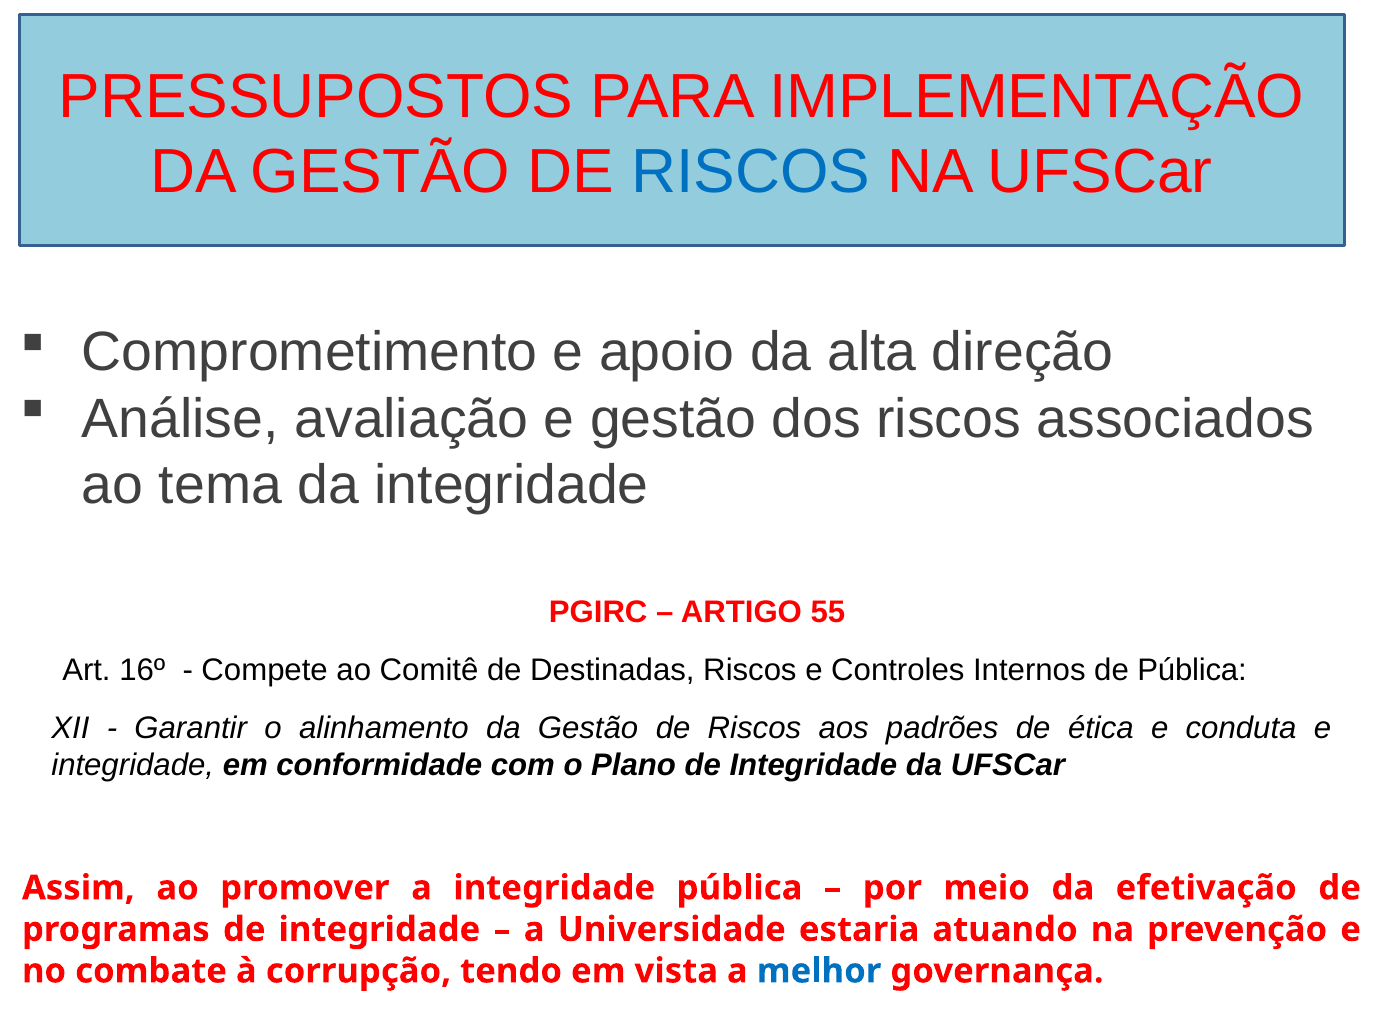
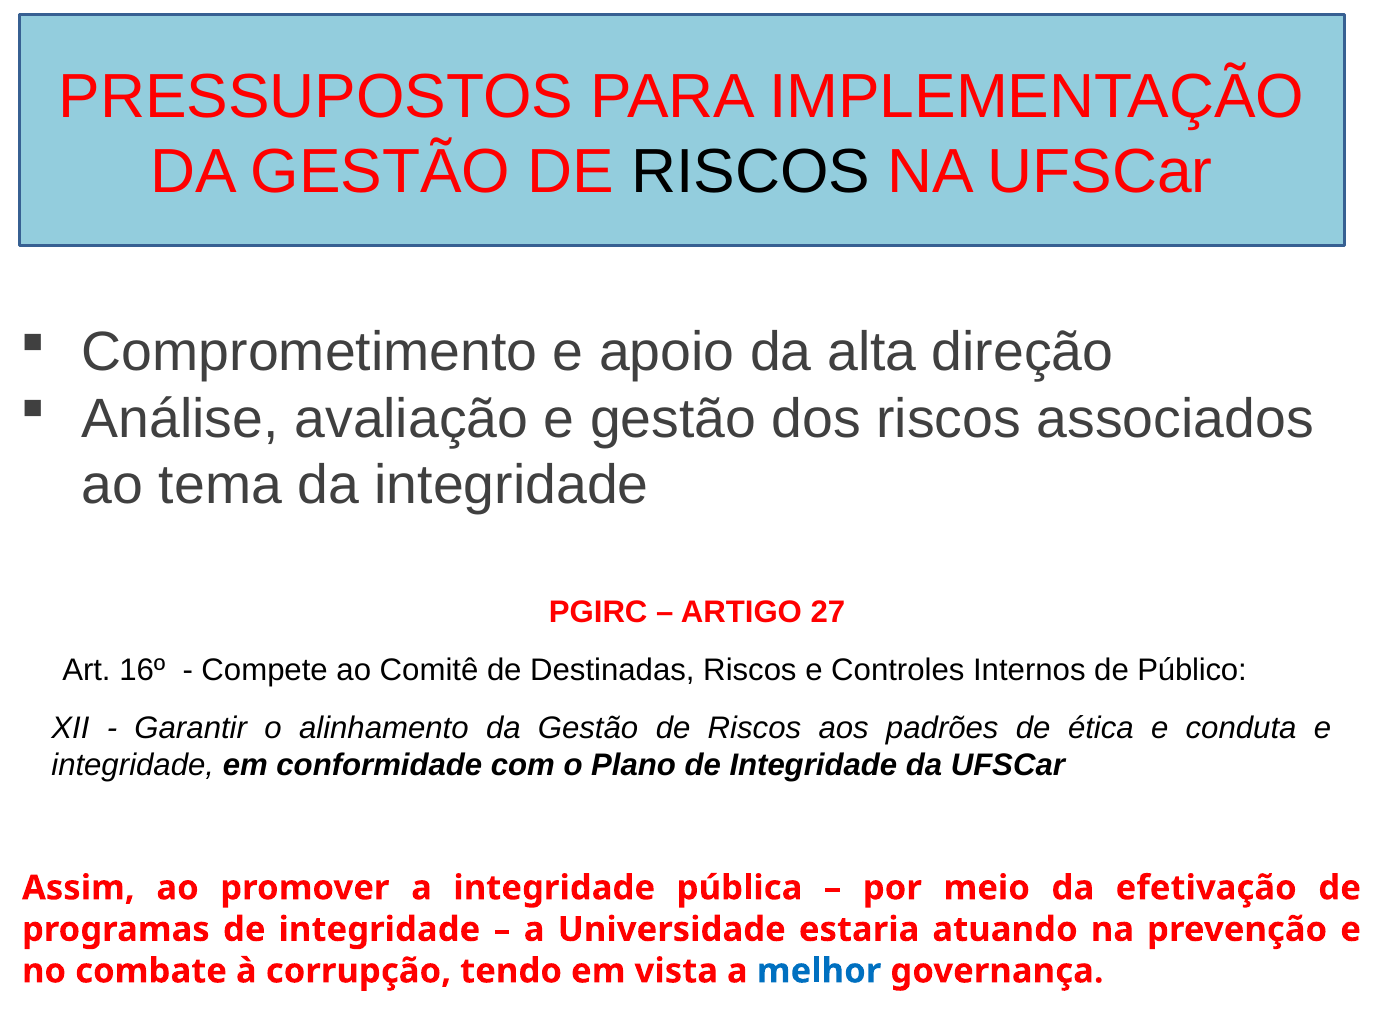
RISCOS at (751, 172) colour: blue -> black
55: 55 -> 27
de Pública: Pública -> Público
